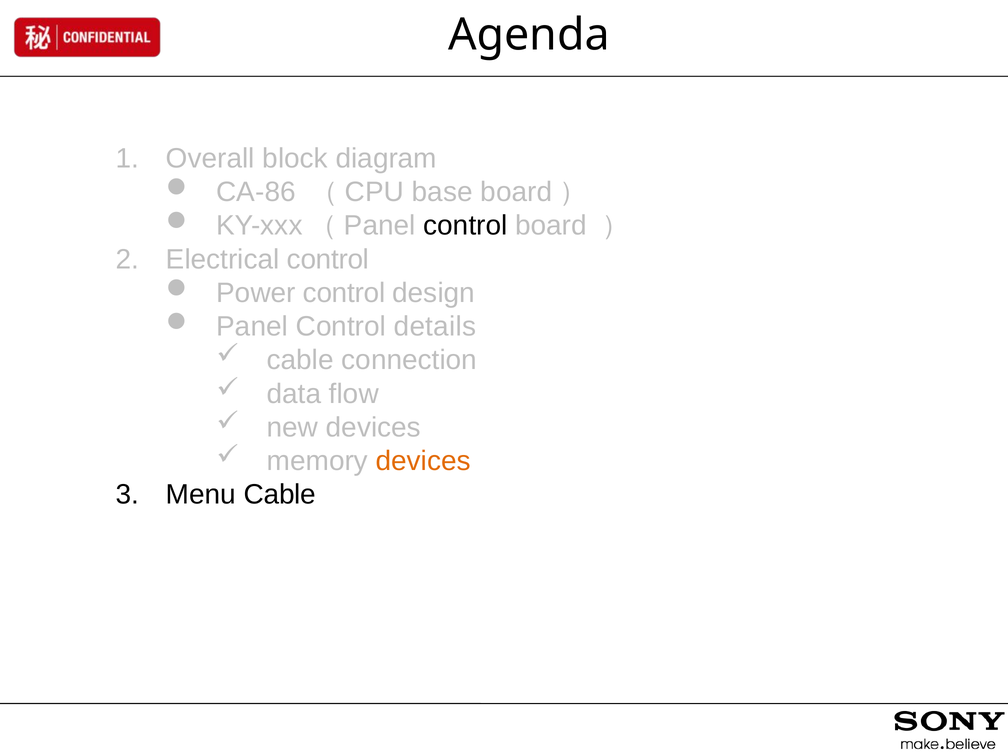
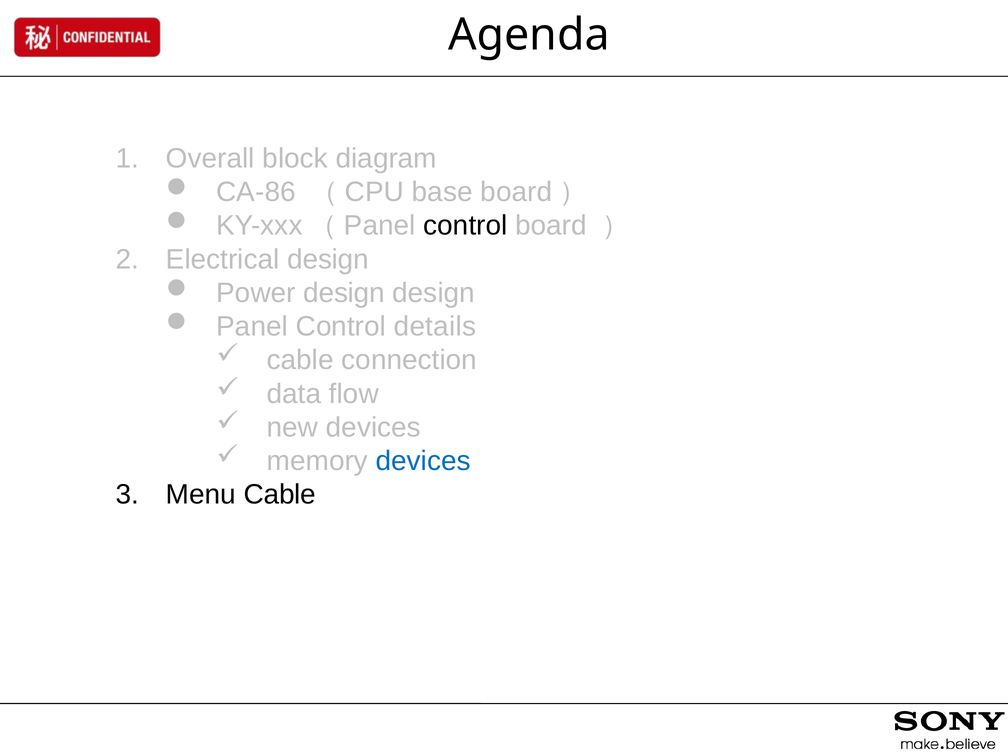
Electrical control: control -> design
Power control: control -> design
devices at (423, 461) colour: orange -> blue
